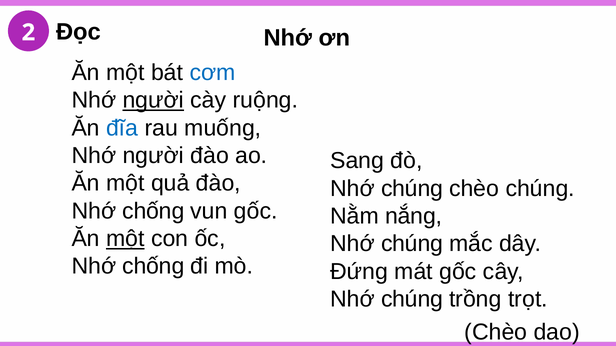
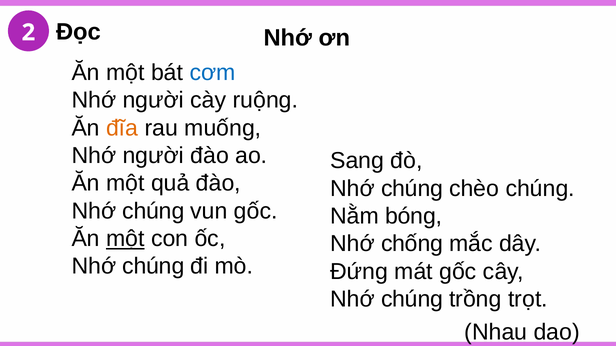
người at (153, 100) underline: present -> none
đĩa colour: blue -> orange
chống at (153, 211): chống -> chúng
nắng: nắng -> bóng
chúng at (412, 244): chúng -> chống
chống at (153, 267): chống -> chúng
Chèo at (496, 333): Chèo -> Nhau
